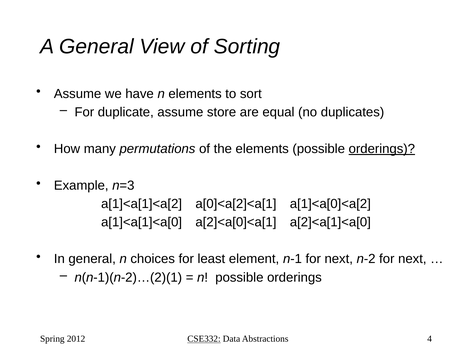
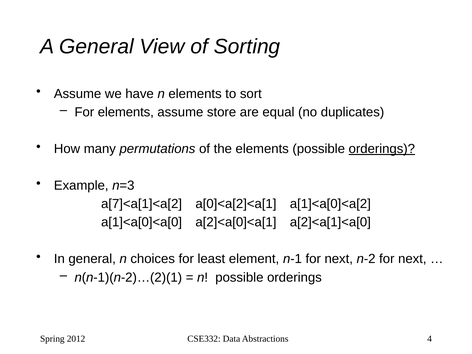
For duplicate: duplicate -> elements
a[1]<a[1]<a[2: a[1]<a[1]<a[2 -> a[7]<a[1]<a[2
a[1]<a[1]<a[0: a[1]<a[1]<a[0 -> a[1]<a[0]<a[0
CSE332 underline: present -> none
